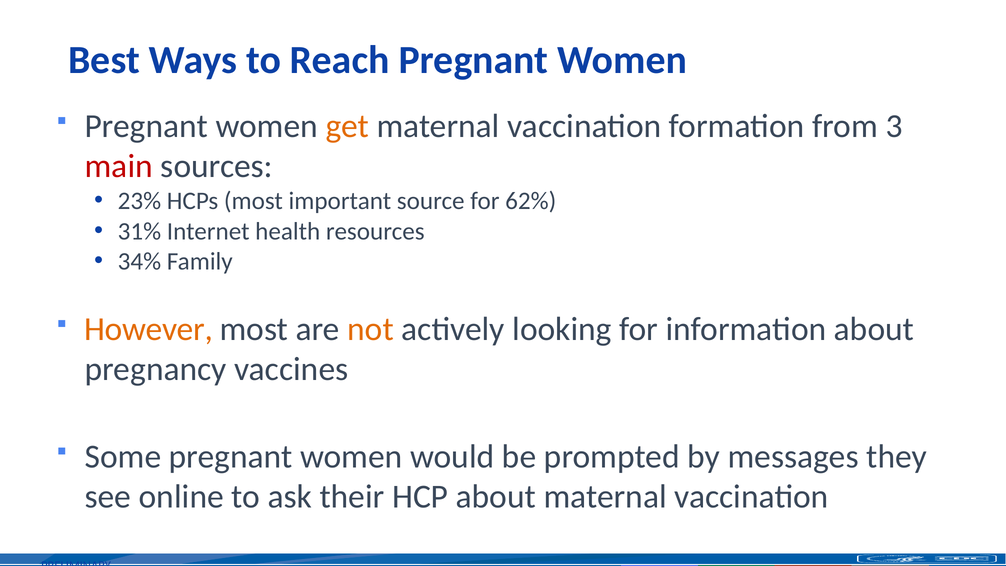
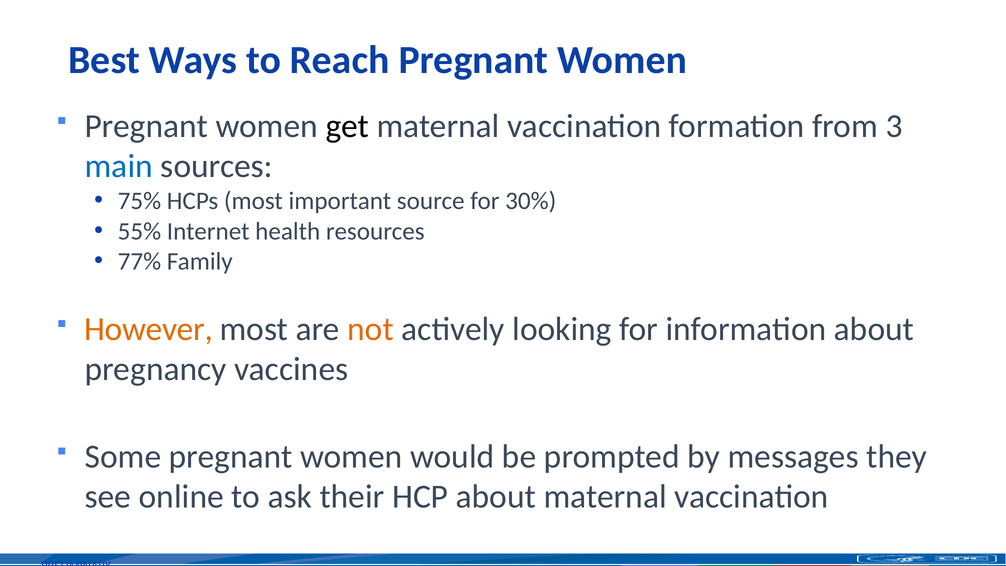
get colour: orange -> black
main colour: red -> blue
23%: 23% -> 75%
62%: 62% -> 30%
31%: 31% -> 55%
34%: 34% -> 77%
